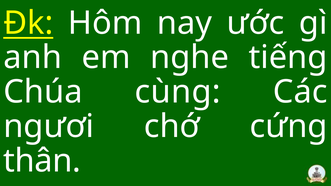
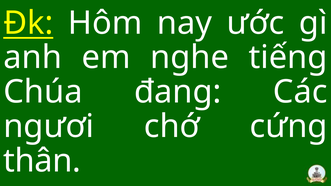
cùng: cùng -> đang
